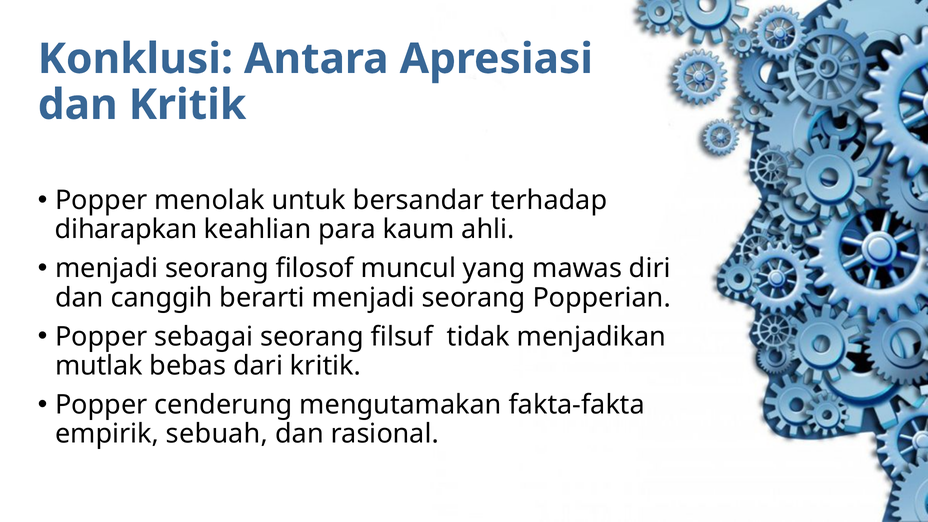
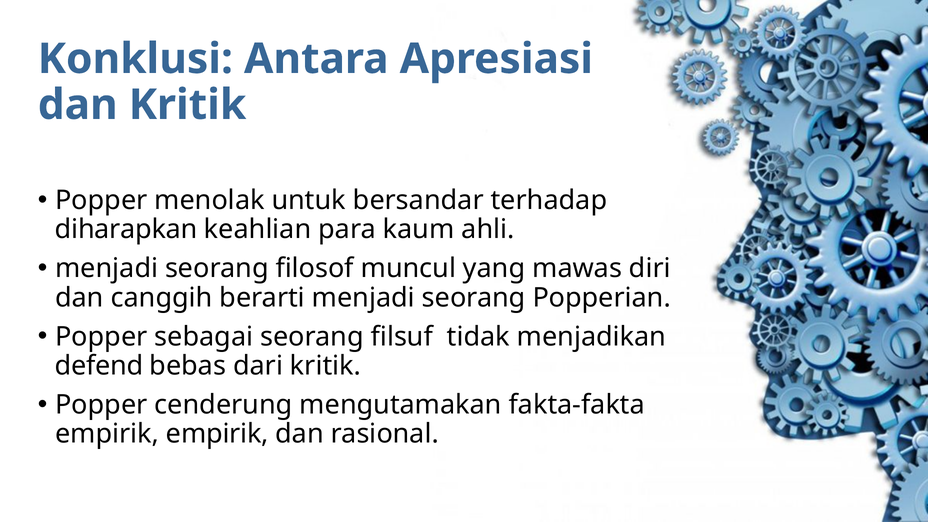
mutlak: mutlak -> defend
empirik sebuah: sebuah -> empirik
